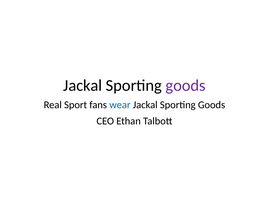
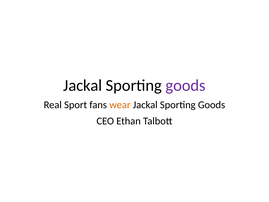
wear colour: blue -> orange
